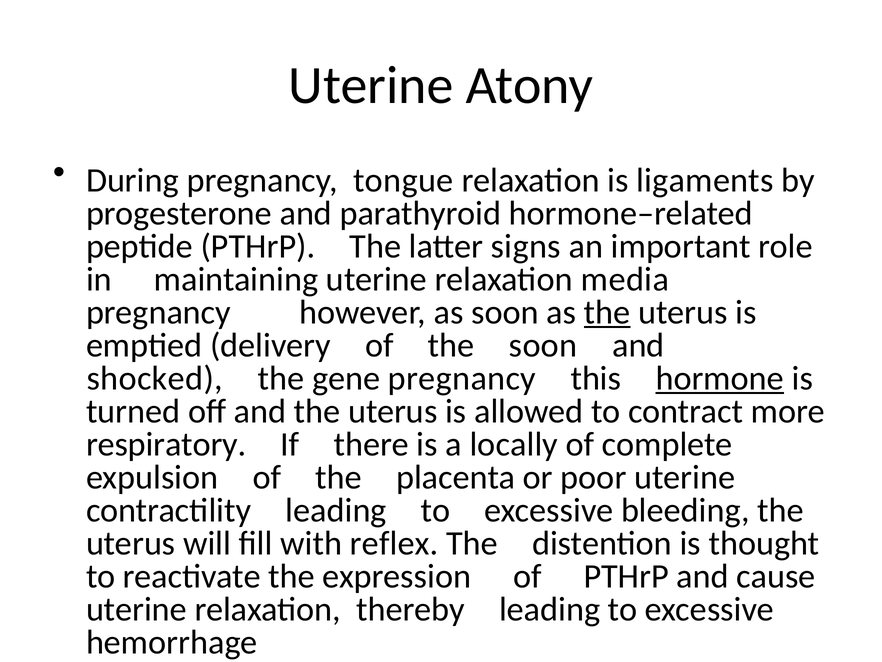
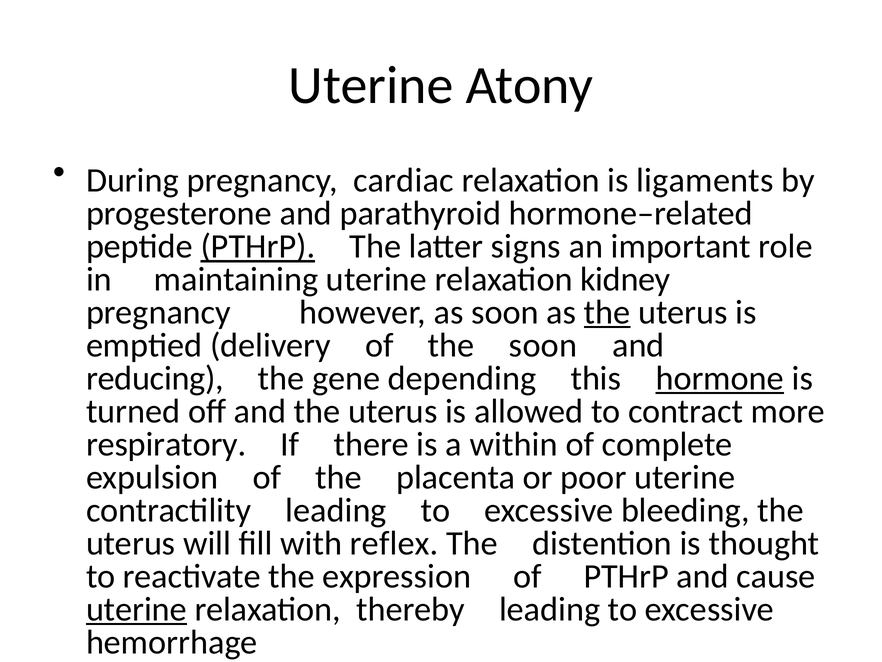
tongue: tongue -> cardiac
PTHrP at (258, 246) underline: none -> present
media: media -> kidney
shocked: shocked -> reducing
gene pregnancy: pregnancy -> depending
locally: locally -> within
uterine at (136, 609) underline: none -> present
